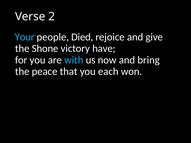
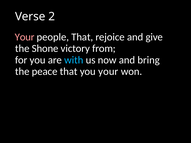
Your at (25, 37) colour: light blue -> pink
people Died: Died -> That
have: have -> from
you each: each -> your
